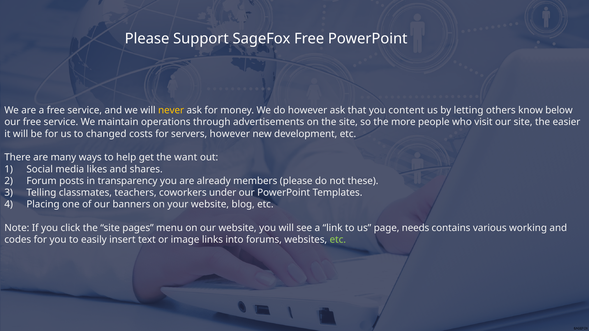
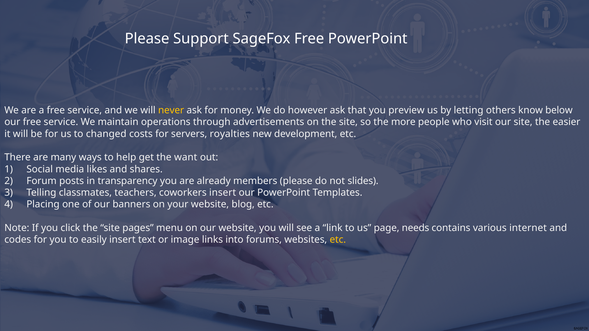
content: content -> preview
servers however: however -> royalties
these: these -> slides
coworkers under: under -> insert
working: working -> internet
etc at (338, 240) colour: light green -> yellow
